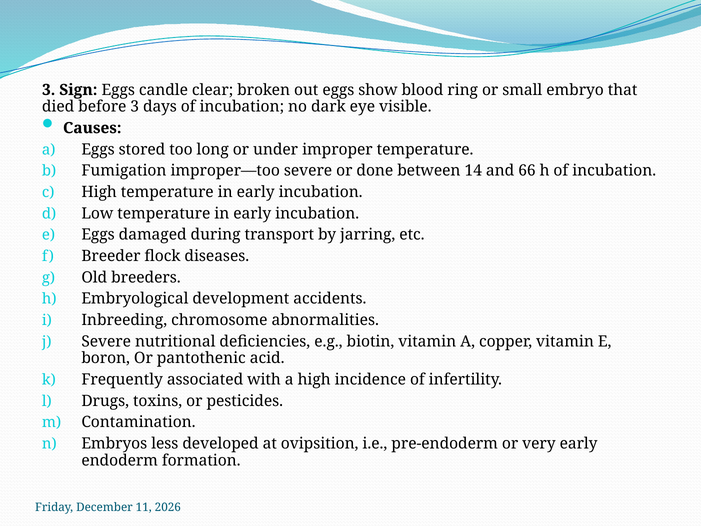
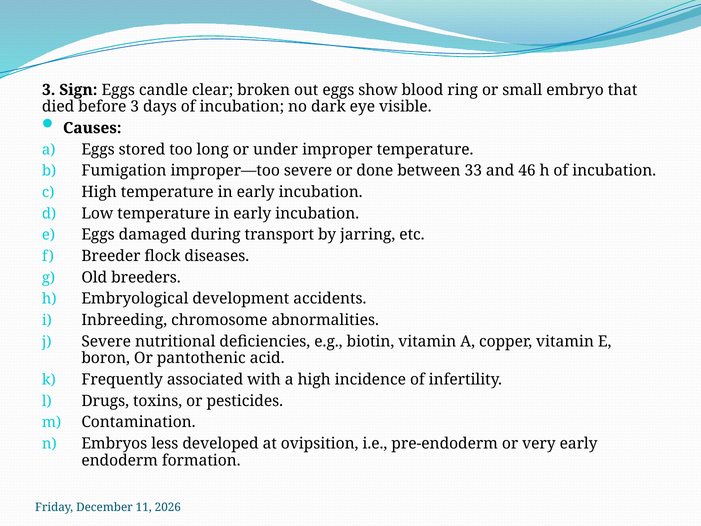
14: 14 -> 33
66: 66 -> 46
